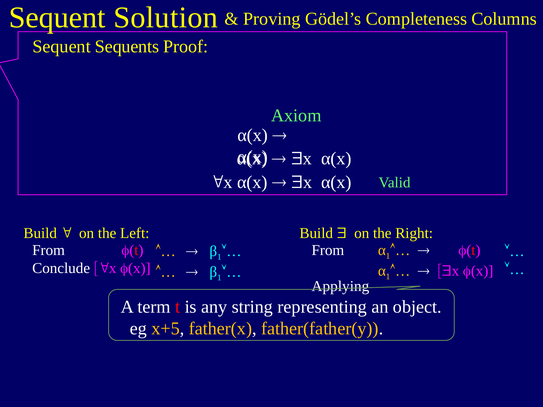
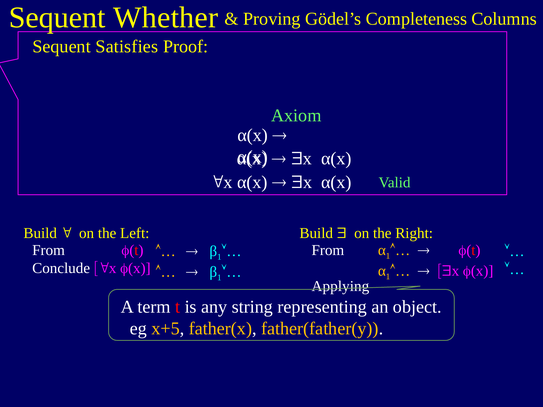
Solution: Solution -> Whether
Sequents: Sequents -> Satisfies
